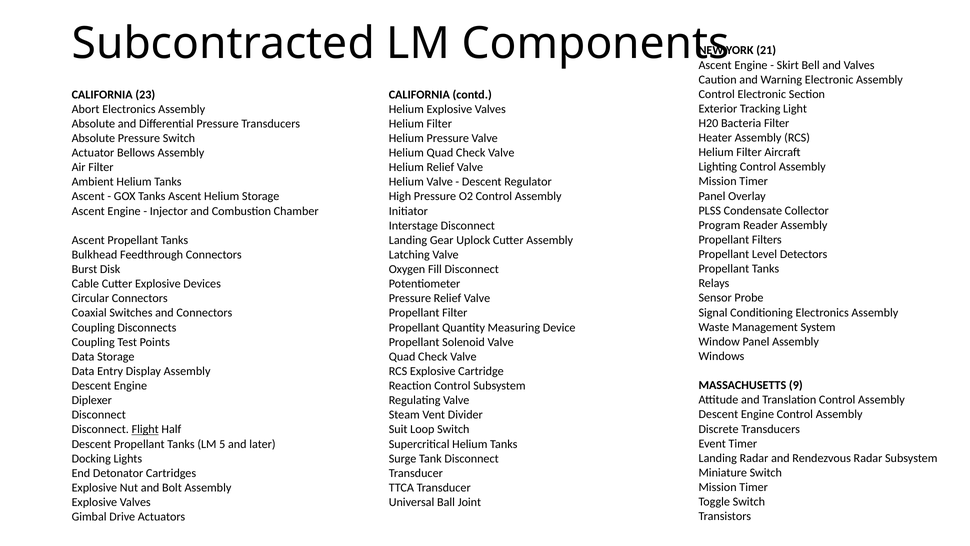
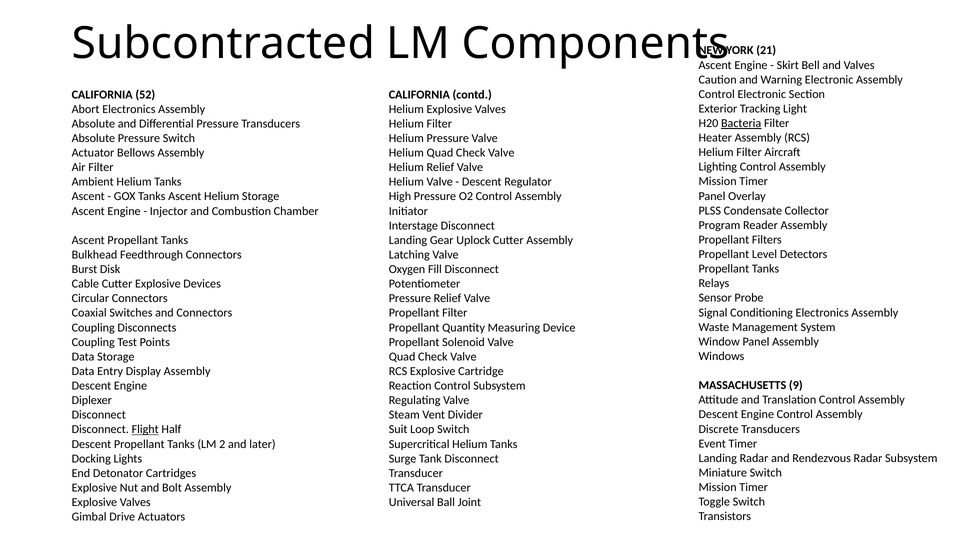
23: 23 -> 52
Bacteria underline: none -> present
5: 5 -> 2
